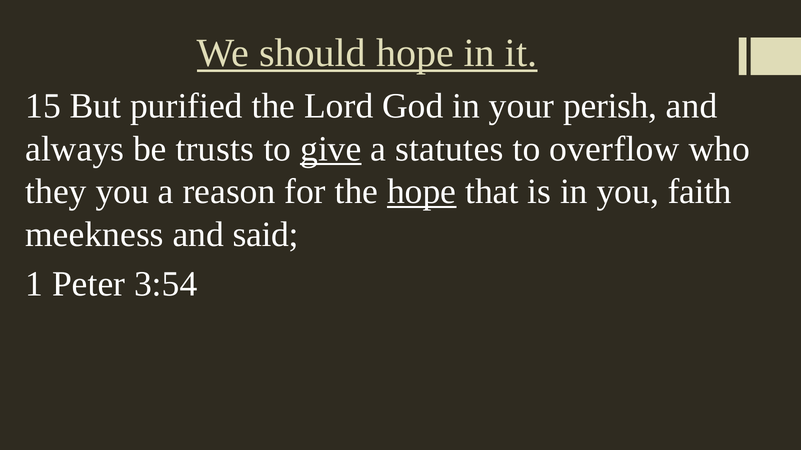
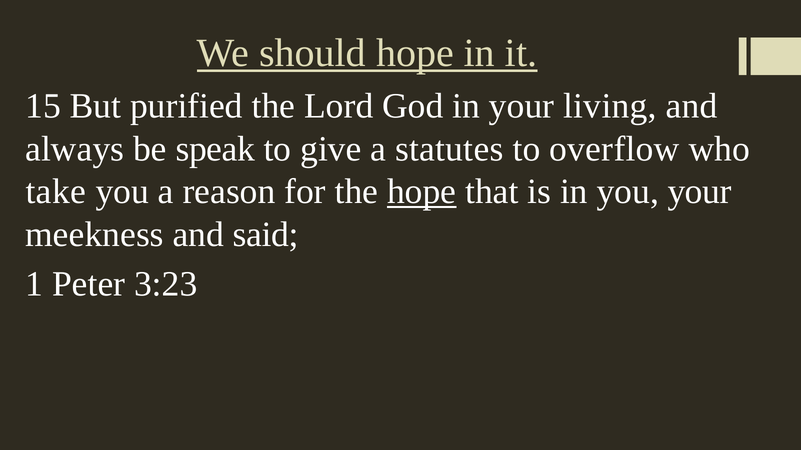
perish: perish -> living
trusts: trusts -> speak
give underline: present -> none
they: they -> take
you faith: faith -> your
3:54: 3:54 -> 3:23
